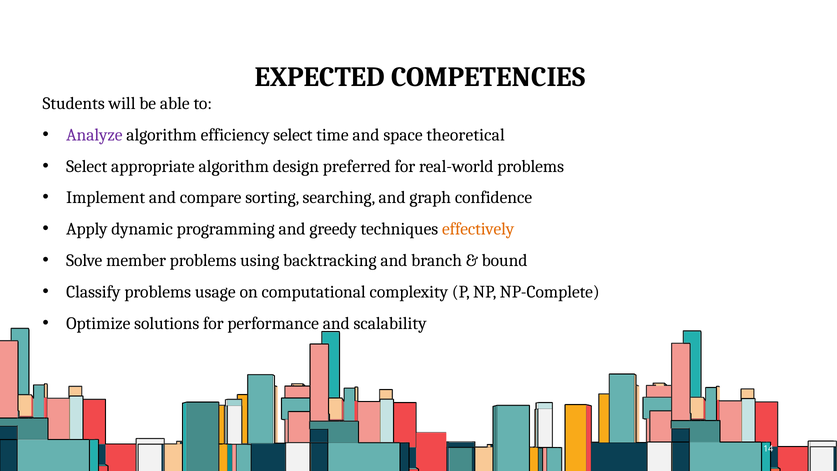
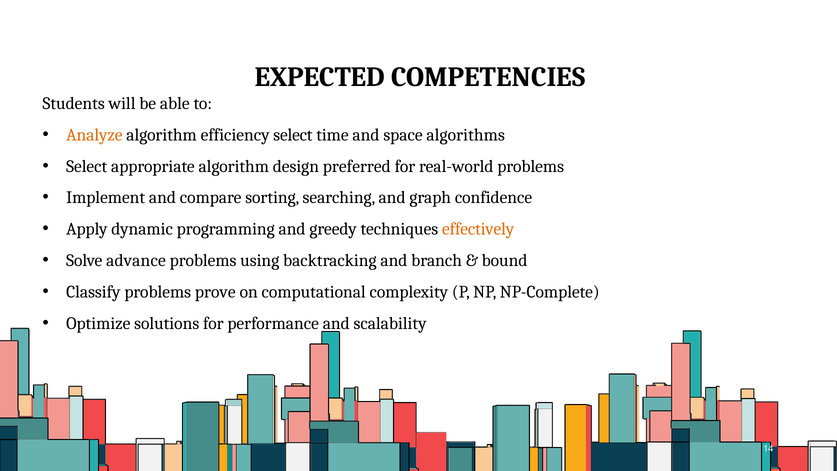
Analyze colour: purple -> orange
theoretical: theoretical -> algorithms
member: member -> advance
usage: usage -> prove
